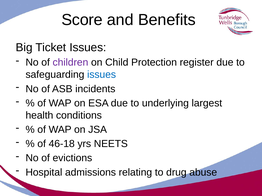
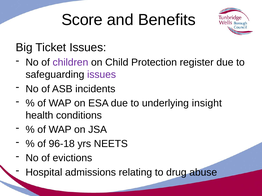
issues at (102, 75) colour: blue -> purple
largest: largest -> insight
46-18: 46-18 -> 96-18
